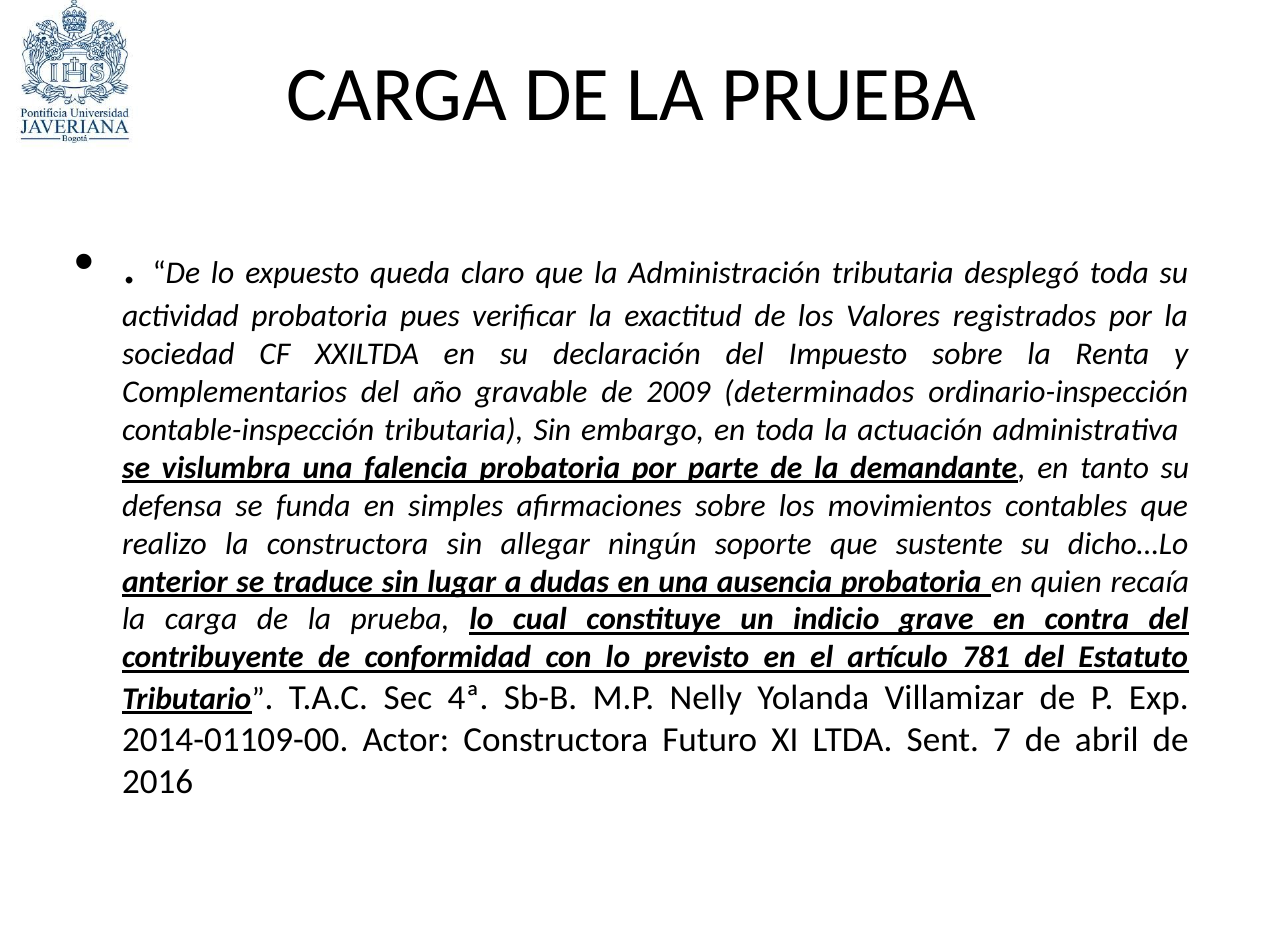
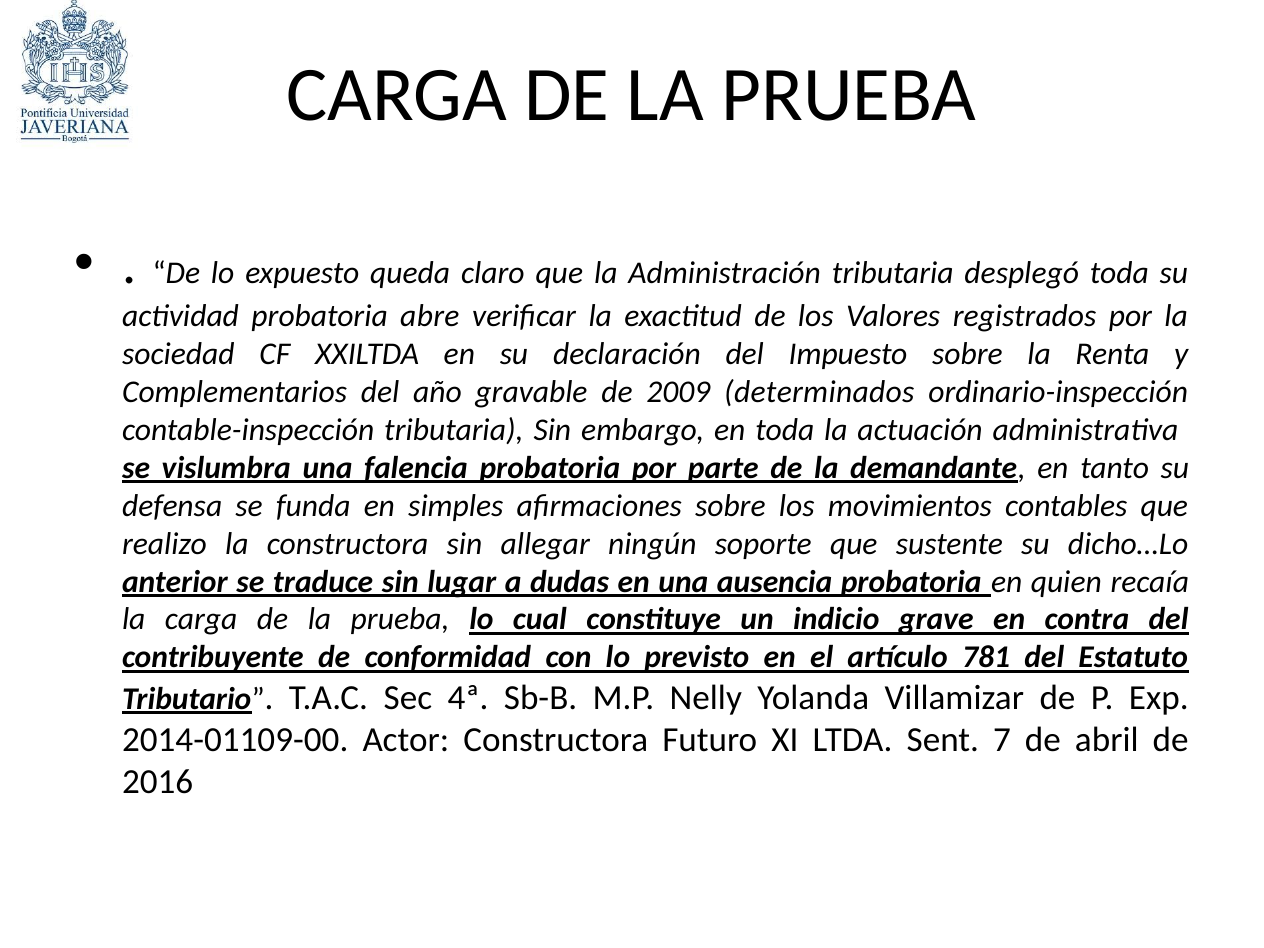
pues: pues -> abre
